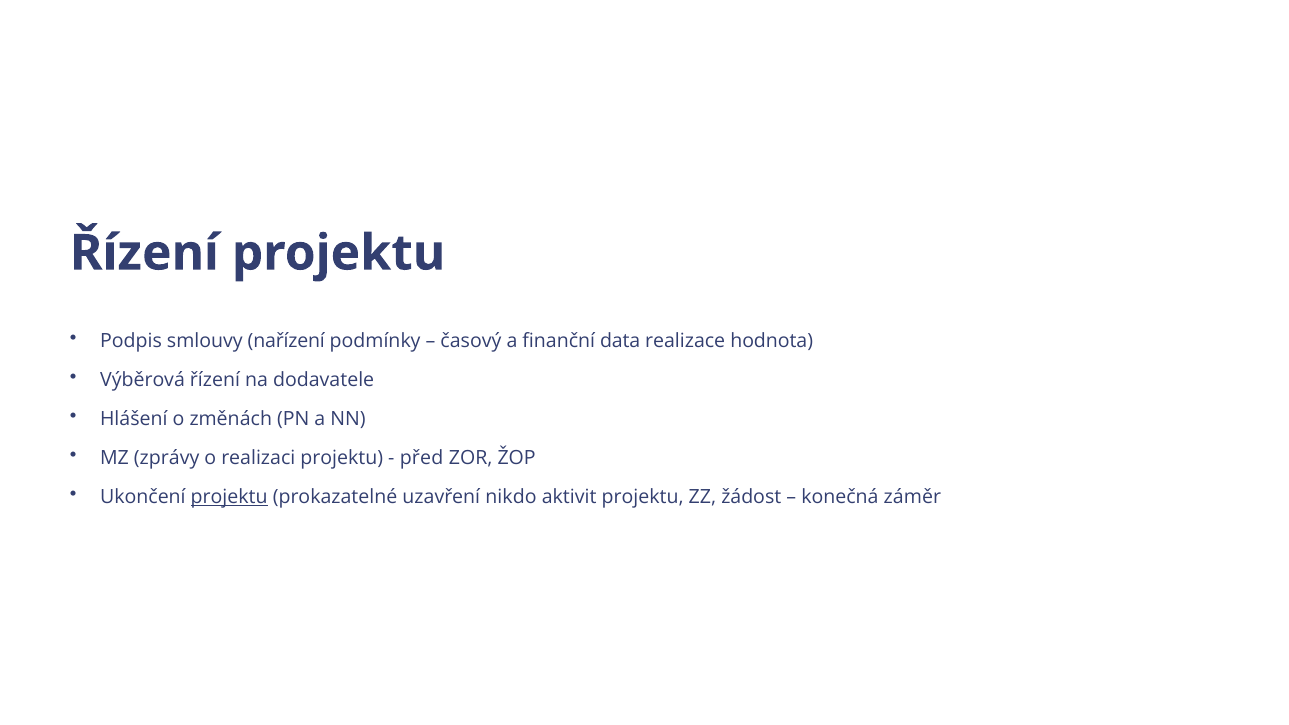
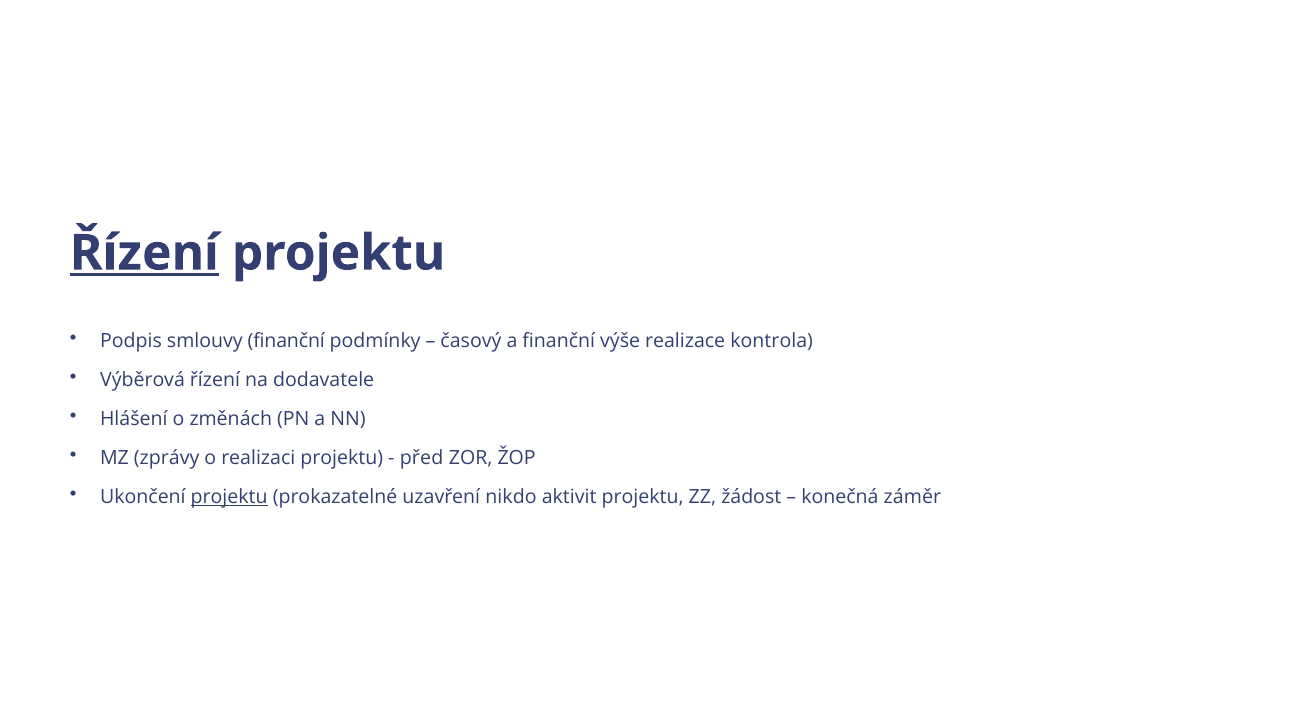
Řízení at (144, 253) underline: none -> present
smlouvy nařízení: nařízení -> finanční
data: data -> výše
hodnota: hodnota -> kontrola
